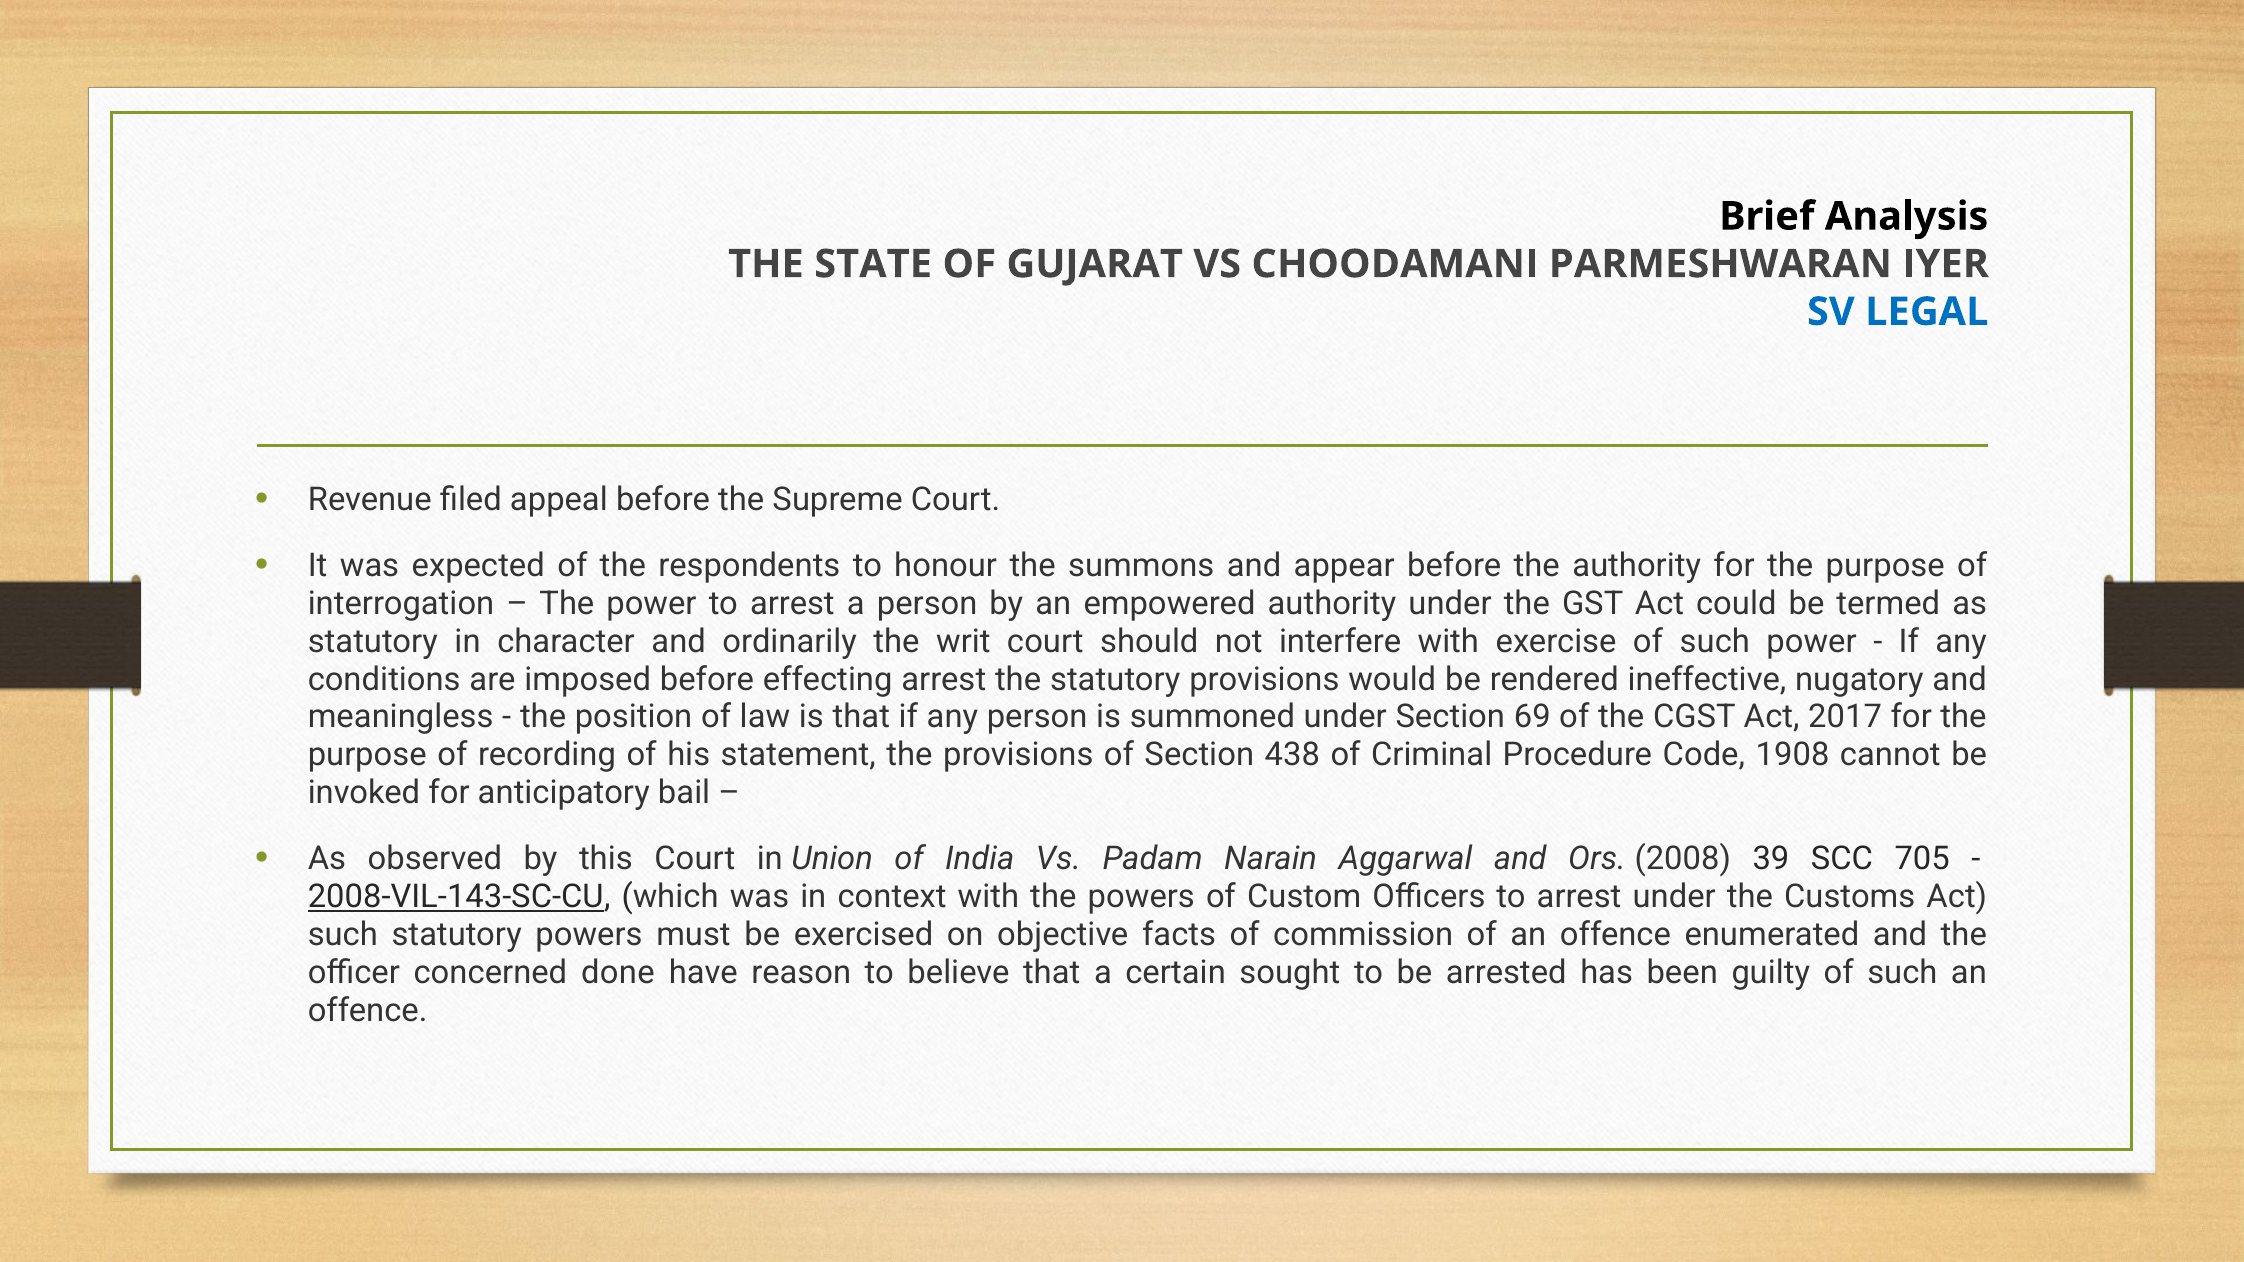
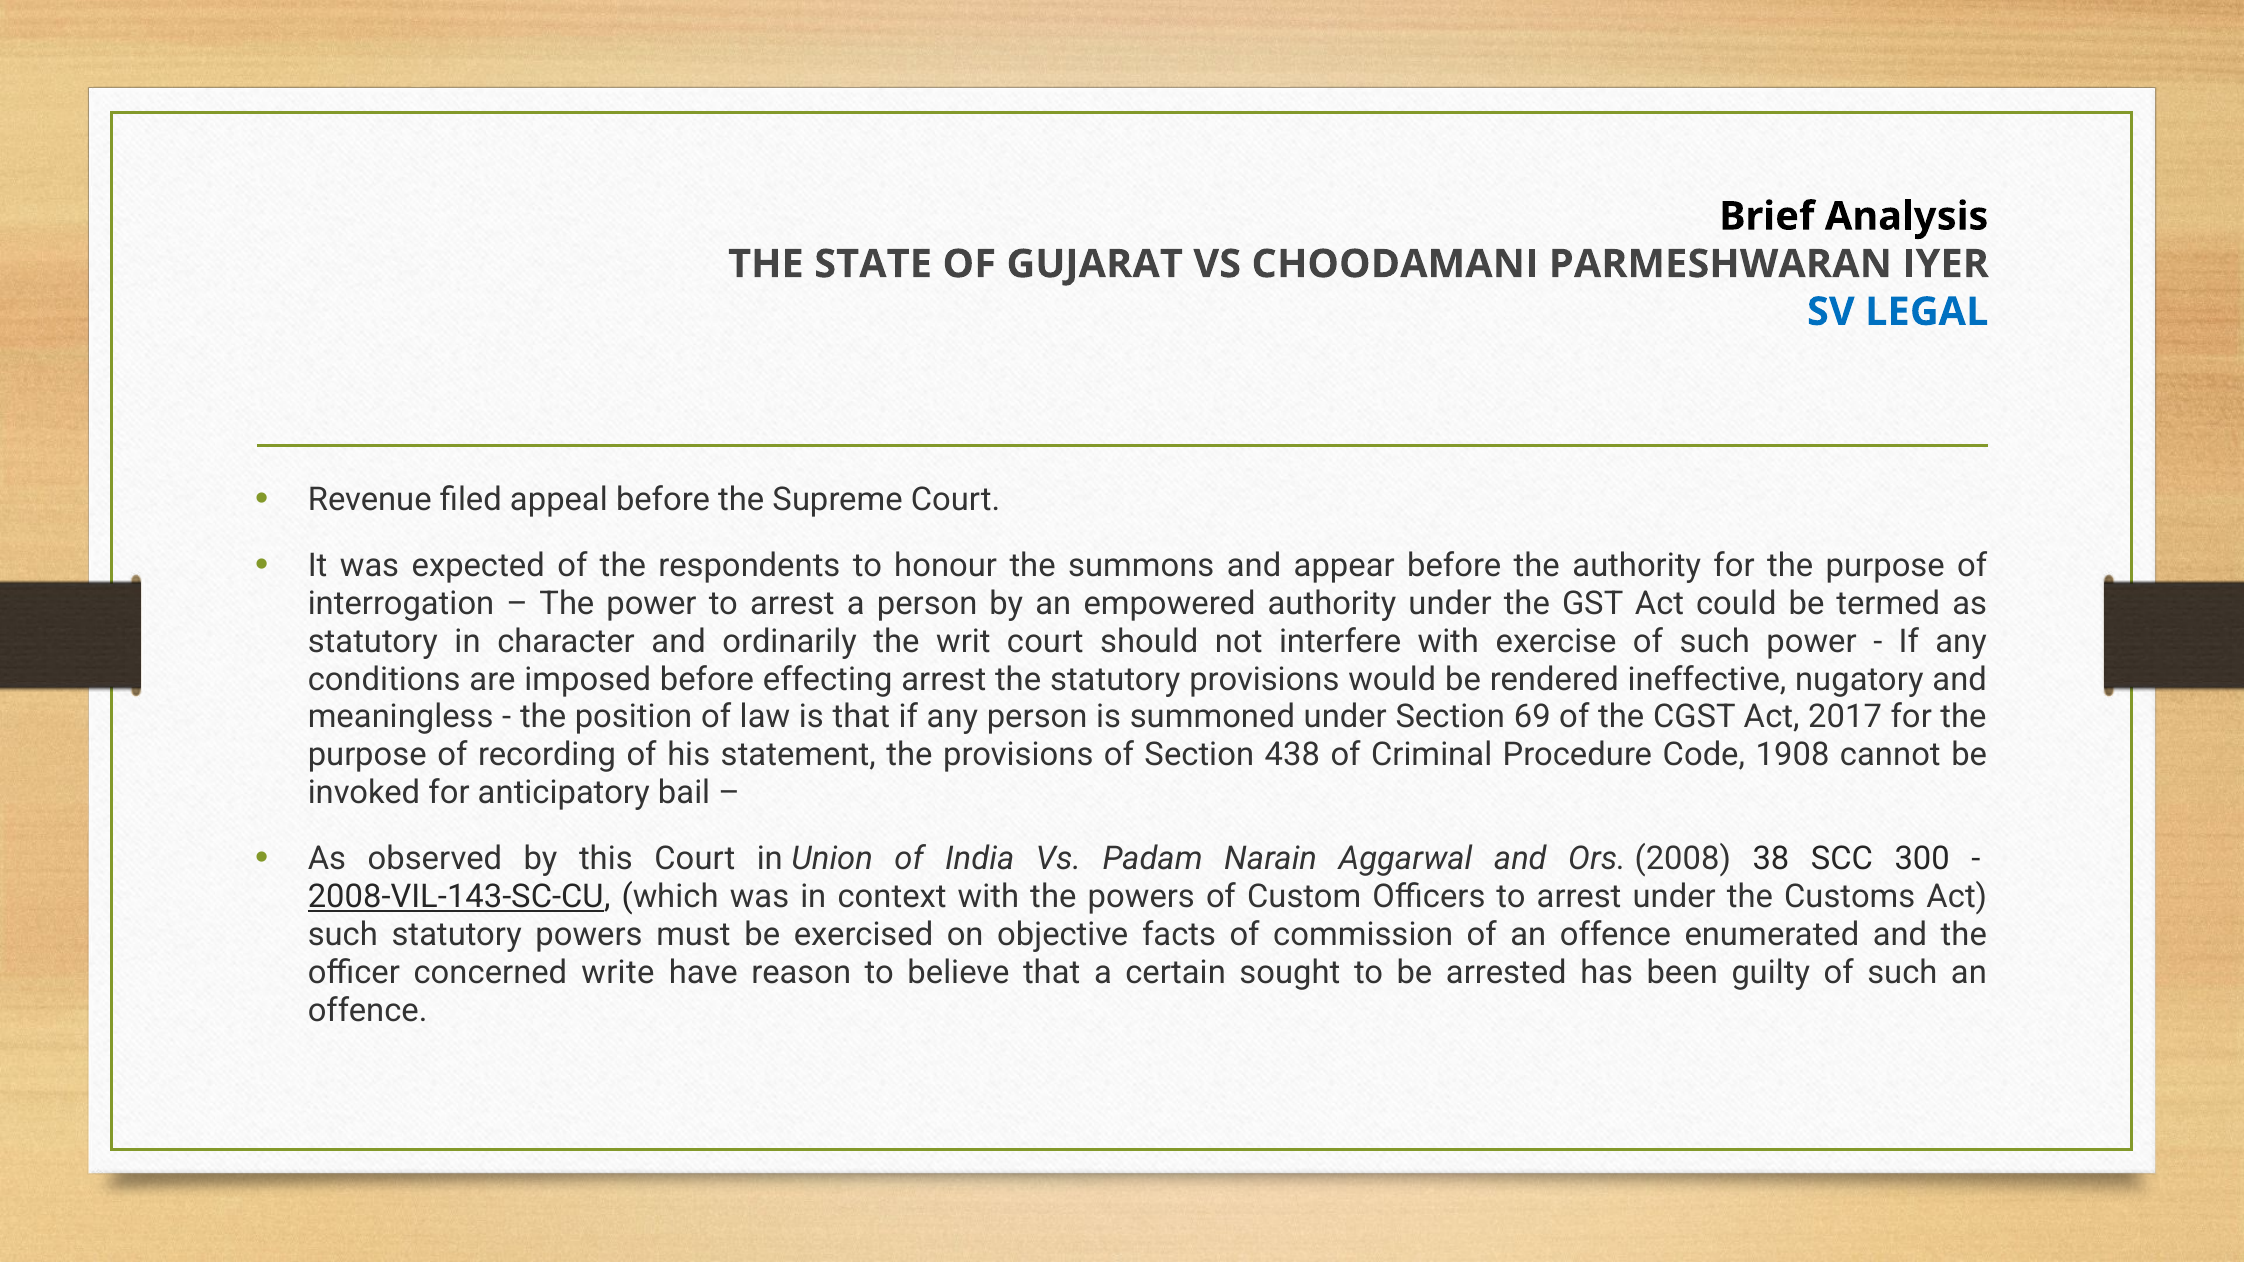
39: 39 -> 38
705: 705 -> 300
done: done -> write
